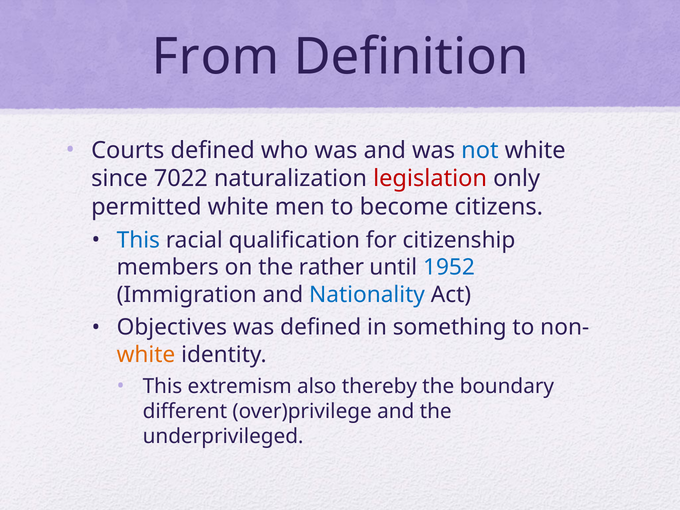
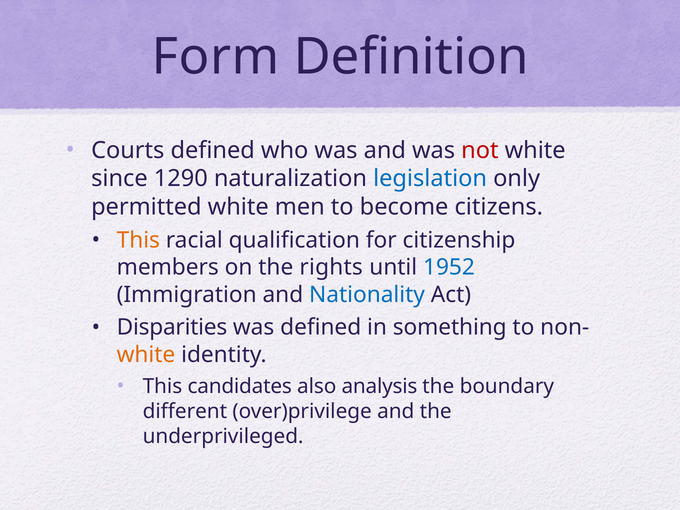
From: From -> Form
not colour: blue -> red
7022: 7022 -> 1290
legislation colour: red -> blue
This at (138, 240) colour: blue -> orange
rather: rather -> rights
Objectives: Objectives -> Disparities
extremism: extremism -> candidates
thereby: thereby -> analysis
